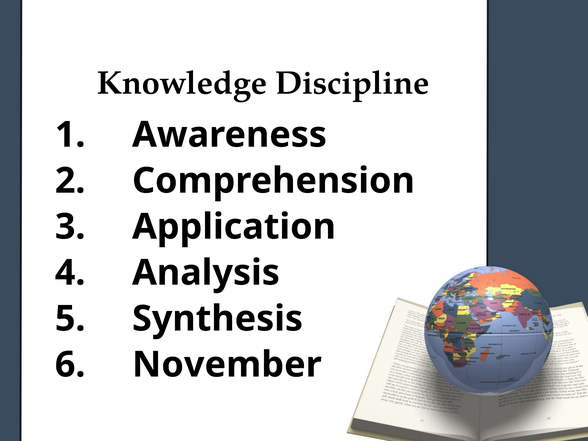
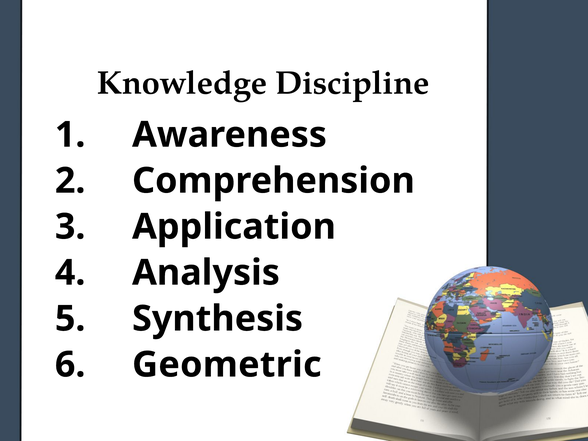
November: November -> Geometric
